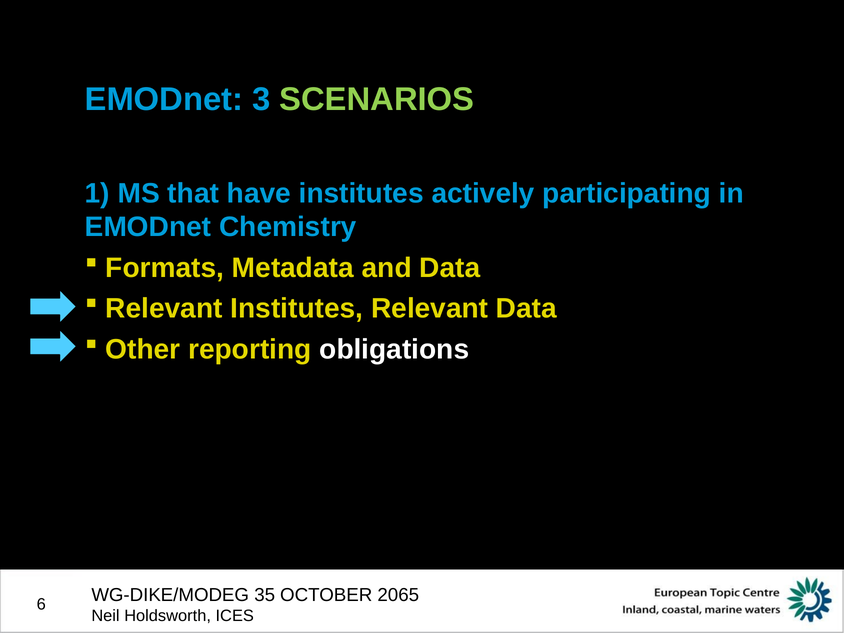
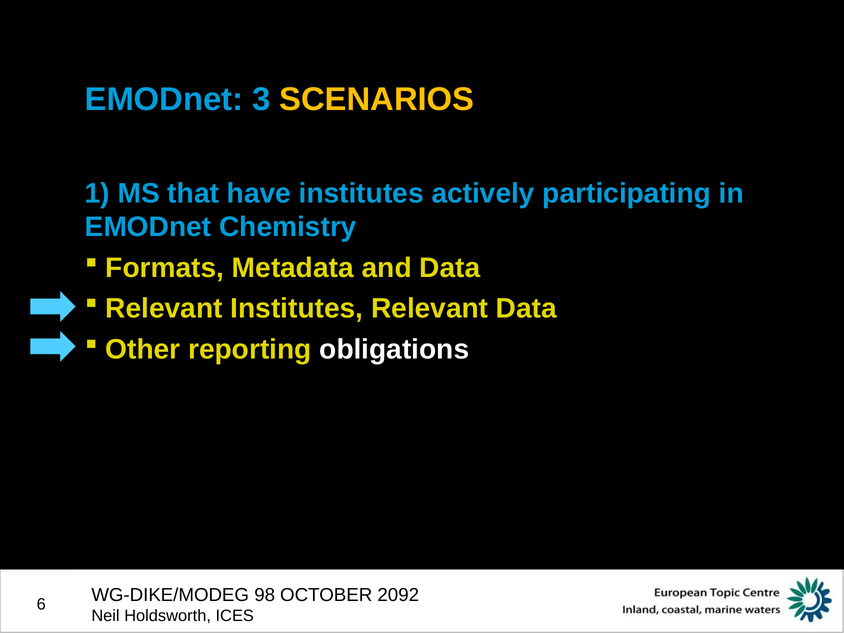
SCENARIOS colour: light green -> yellow
35: 35 -> 98
2065: 2065 -> 2092
